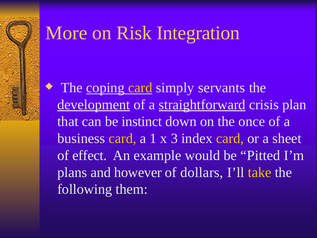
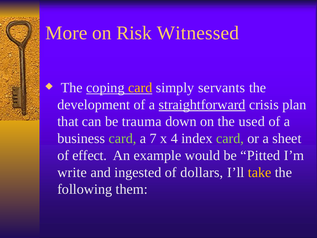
Integration: Integration -> Witnessed
development underline: present -> none
instinct: instinct -> trauma
once: once -> used
card at (122, 138) colour: yellow -> light green
1: 1 -> 7
3: 3 -> 4
card at (230, 138) colour: yellow -> light green
plans: plans -> write
however: however -> ingested
